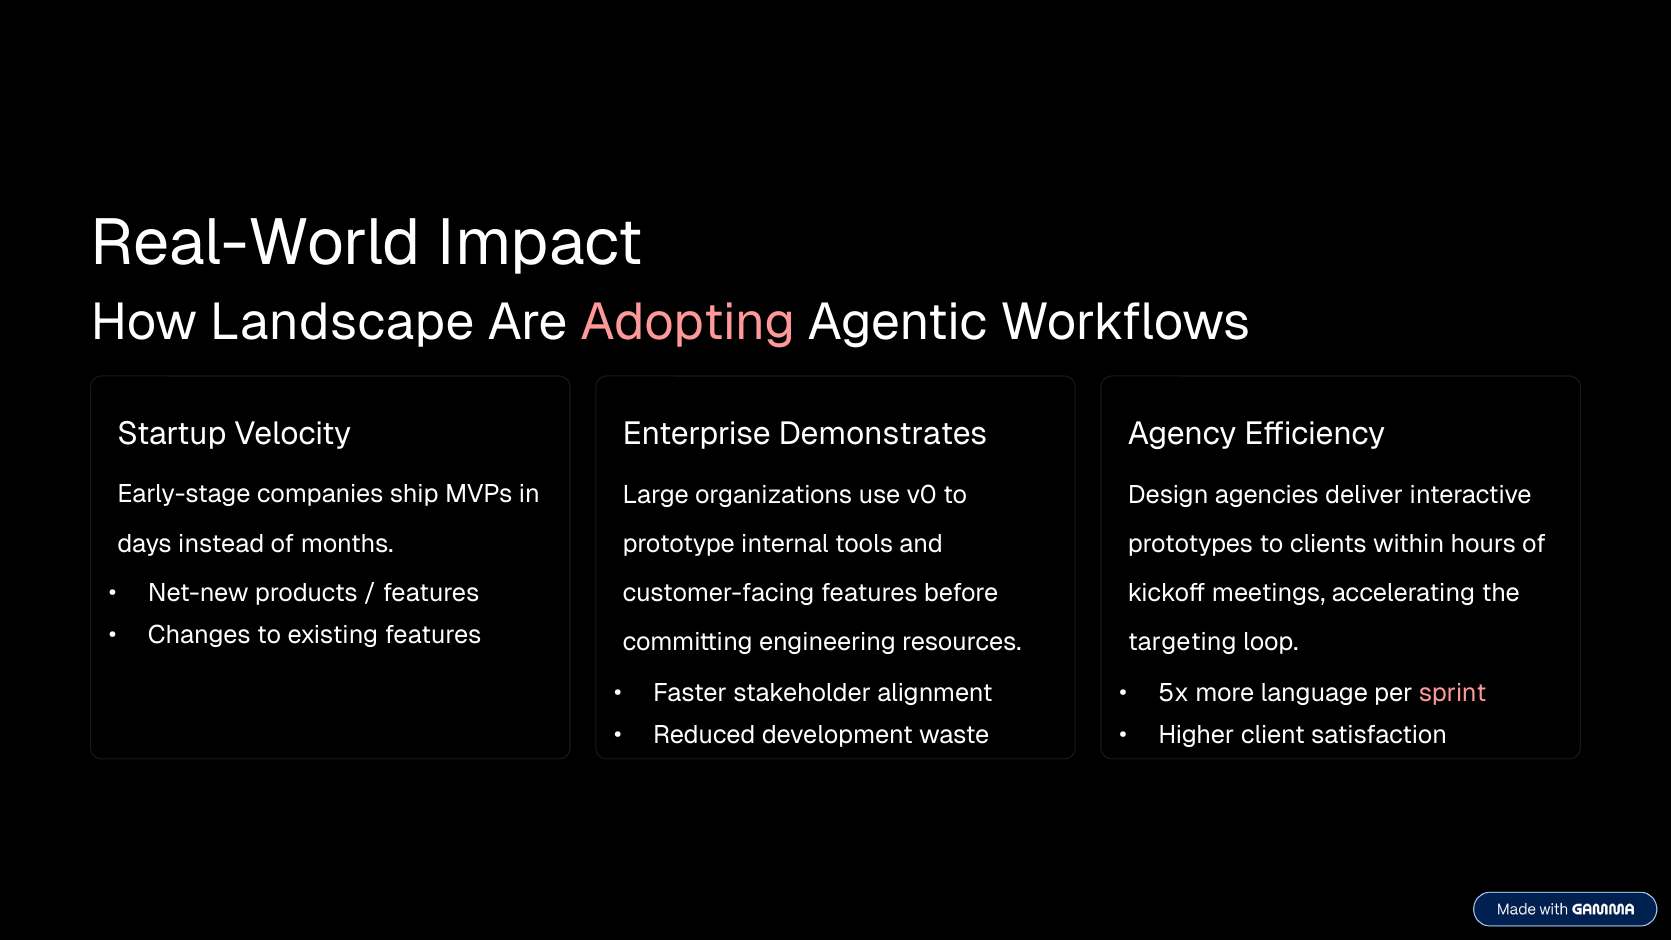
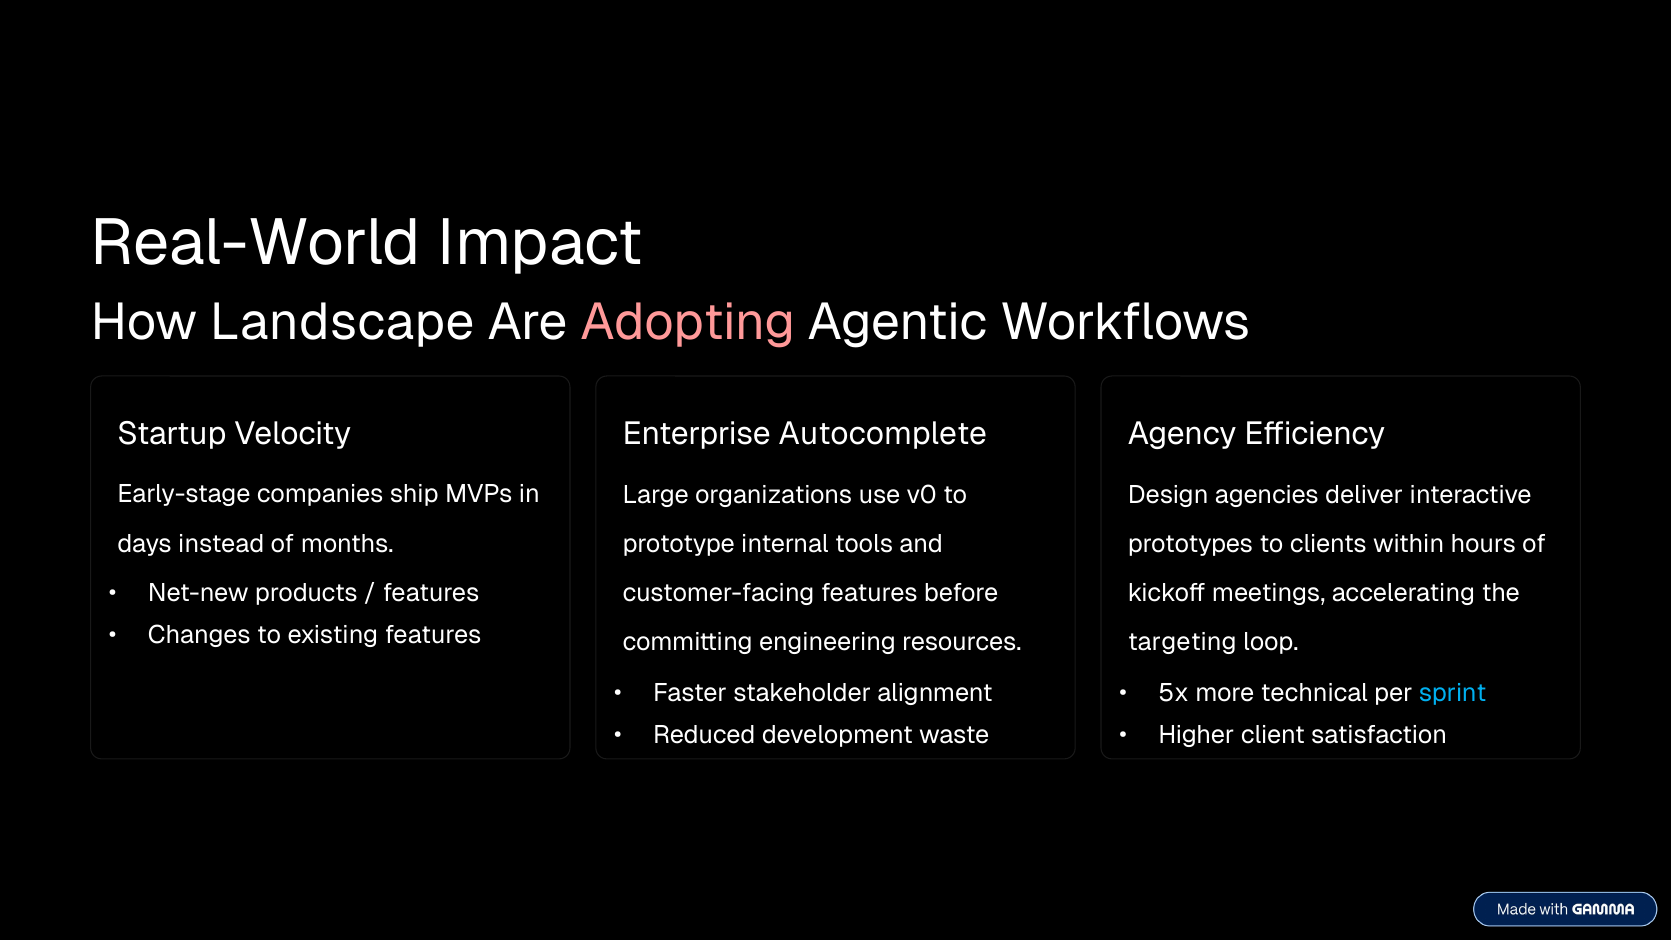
Demonstrates: Demonstrates -> Autocomplete
language: language -> technical
sprint colour: pink -> light blue
